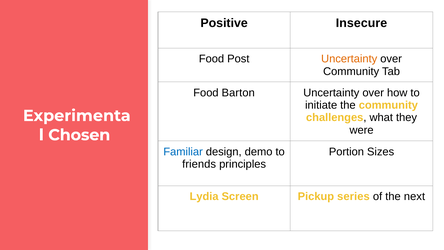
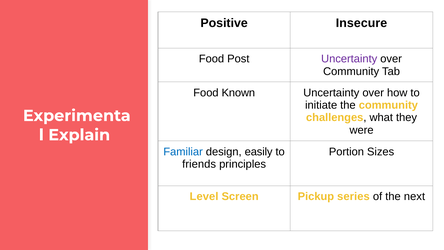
Uncertainty at (349, 59) colour: orange -> purple
Barton: Barton -> Known
Chosen: Chosen -> Explain
demo: demo -> easily
Lydia: Lydia -> Level
